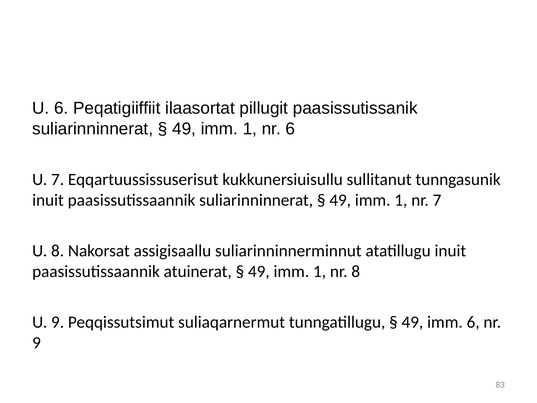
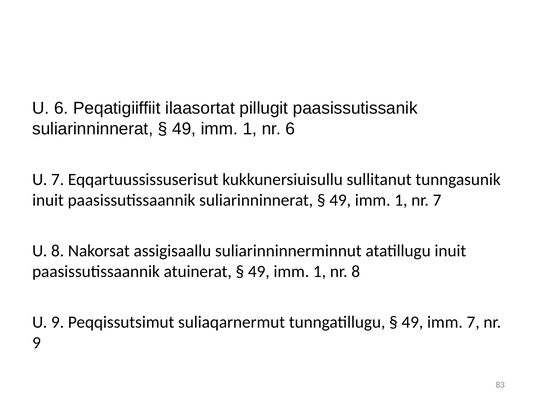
imm 6: 6 -> 7
